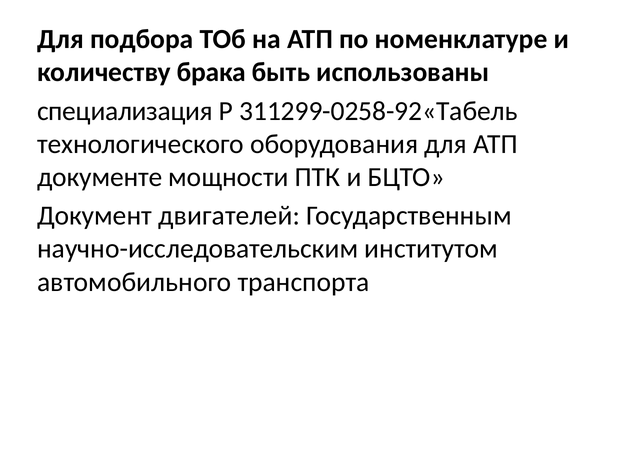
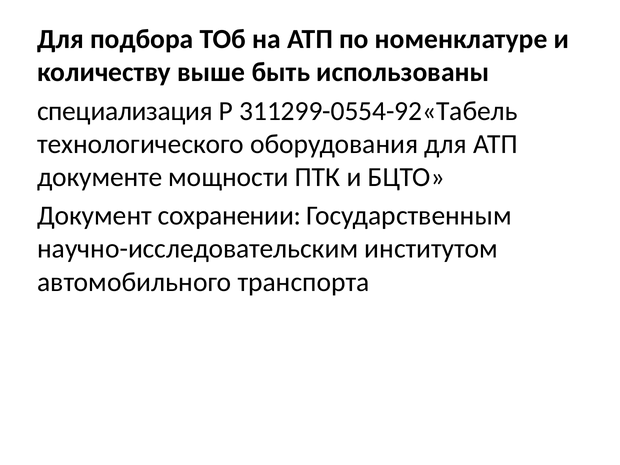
брака: брака -> выше
311299-0258-92«Табель: 311299-0258-92«Табель -> 311299-0554-92«Табель
двигателей: двигателей -> сохранении
